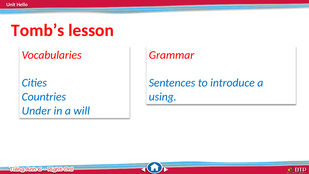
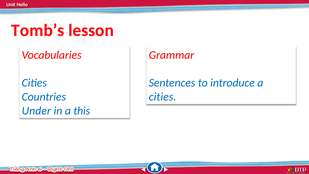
using at (163, 97): using -> cities
will: will -> this
